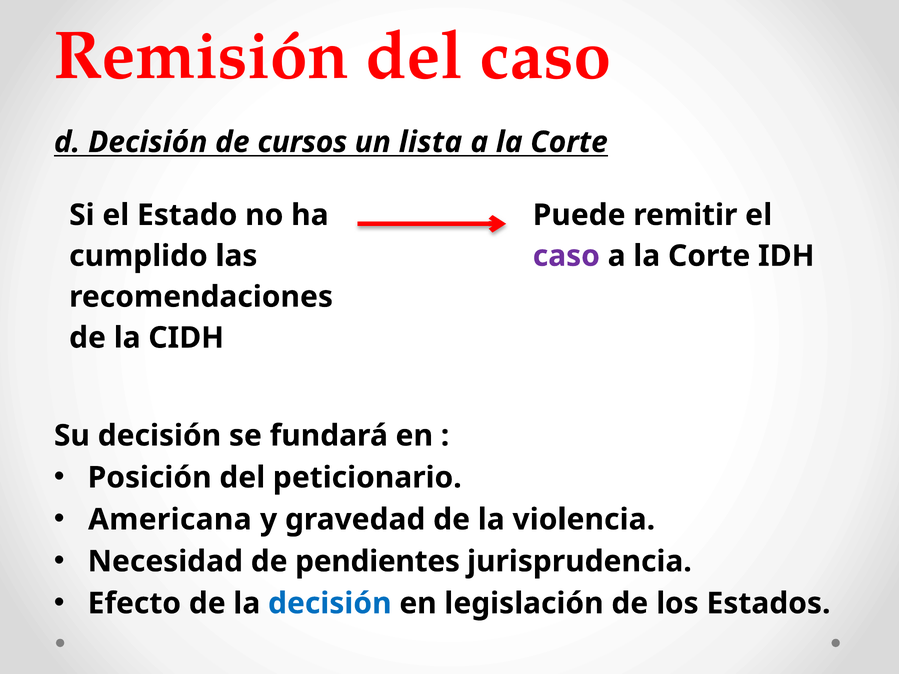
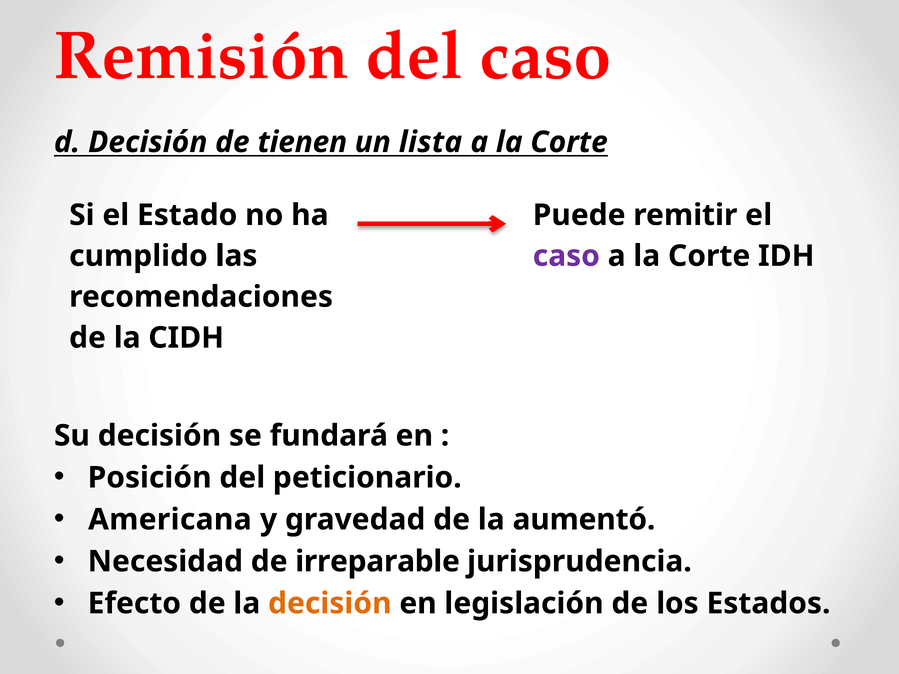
cursos: cursos -> tienen
violencia: violencia -> aumentó
pendientes: pendientes -> irreparable
decisión at (330, 604) colour: blue -> orange
